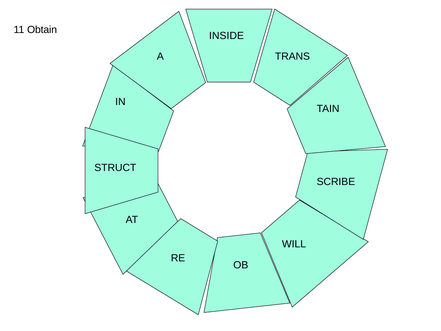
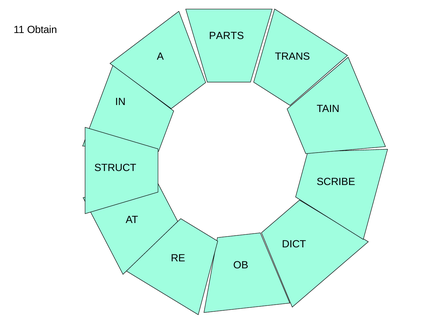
INSIDE: INSIDE -> PARTS
WILL: WILL -> DICT
